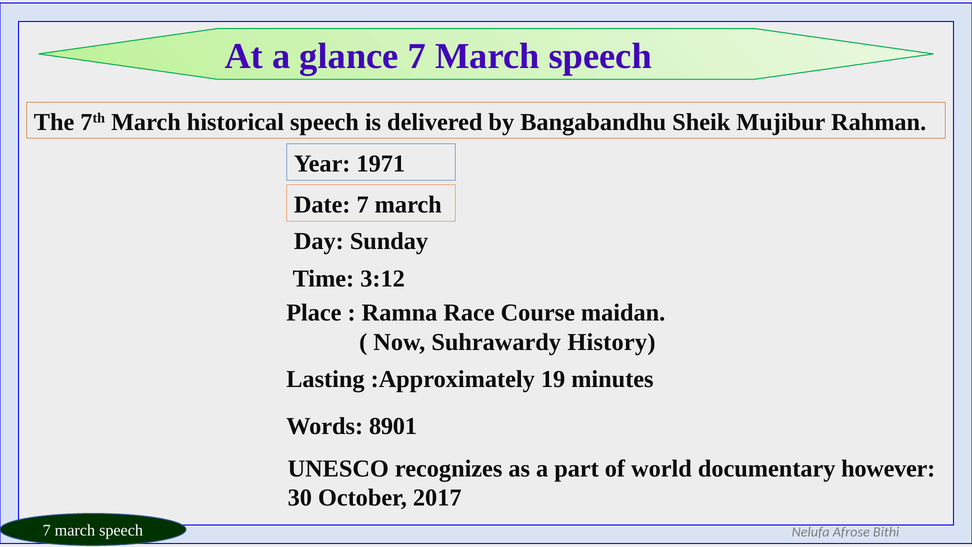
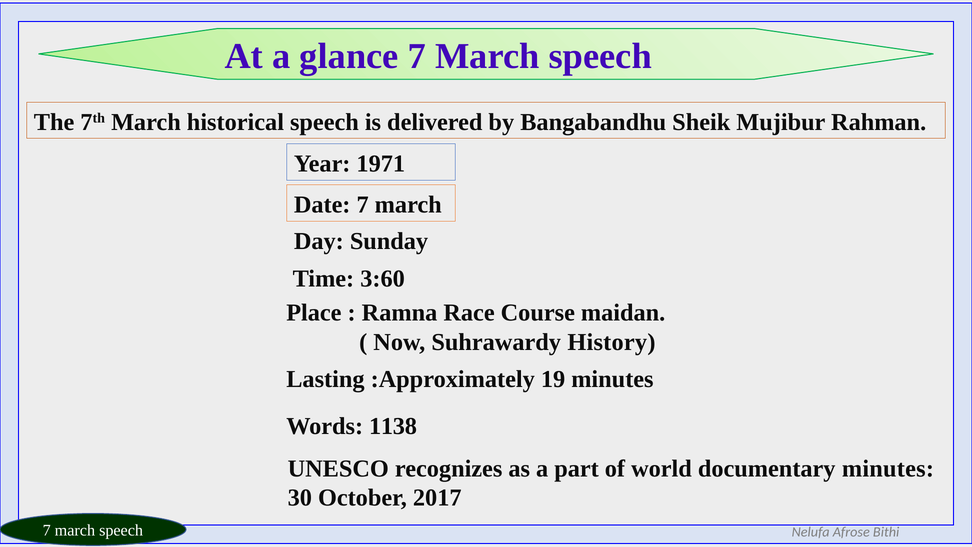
3:12: 3:12 -> 3:60
8901: 8901 -> 1138
documentary however: however -> minutes
